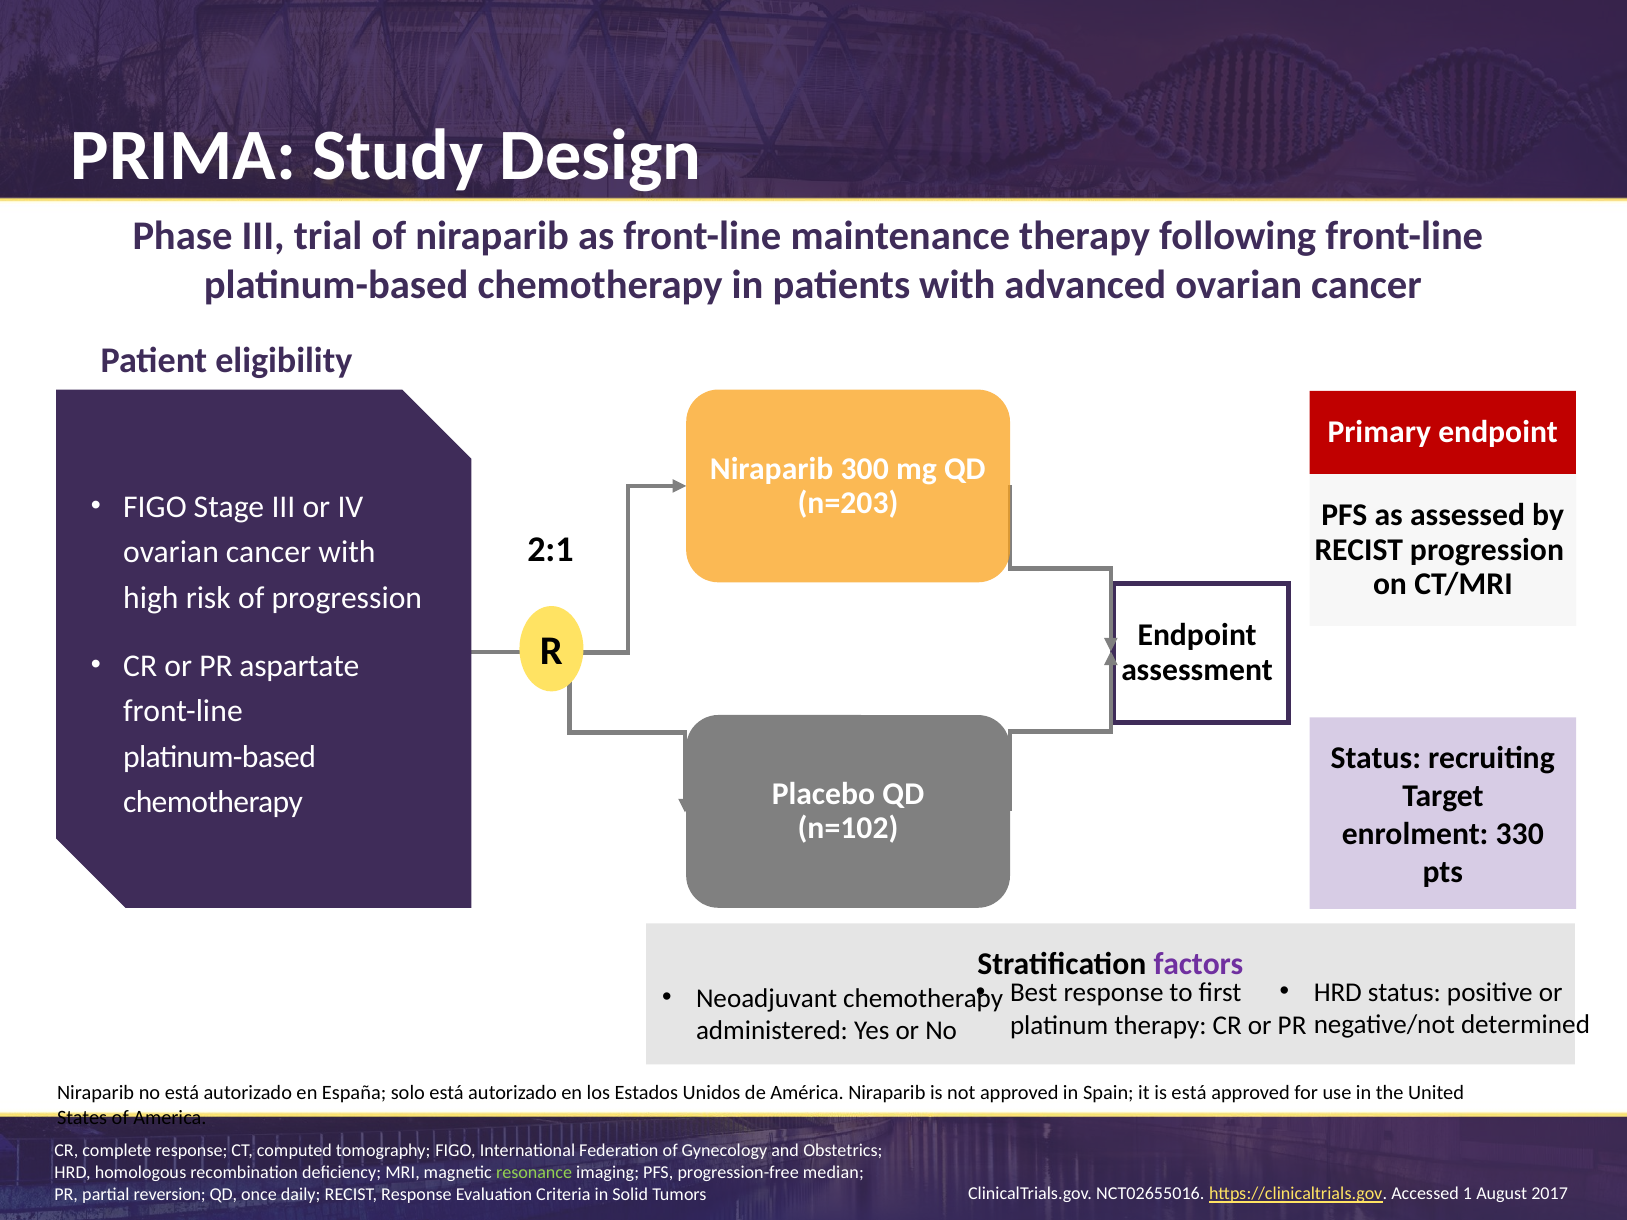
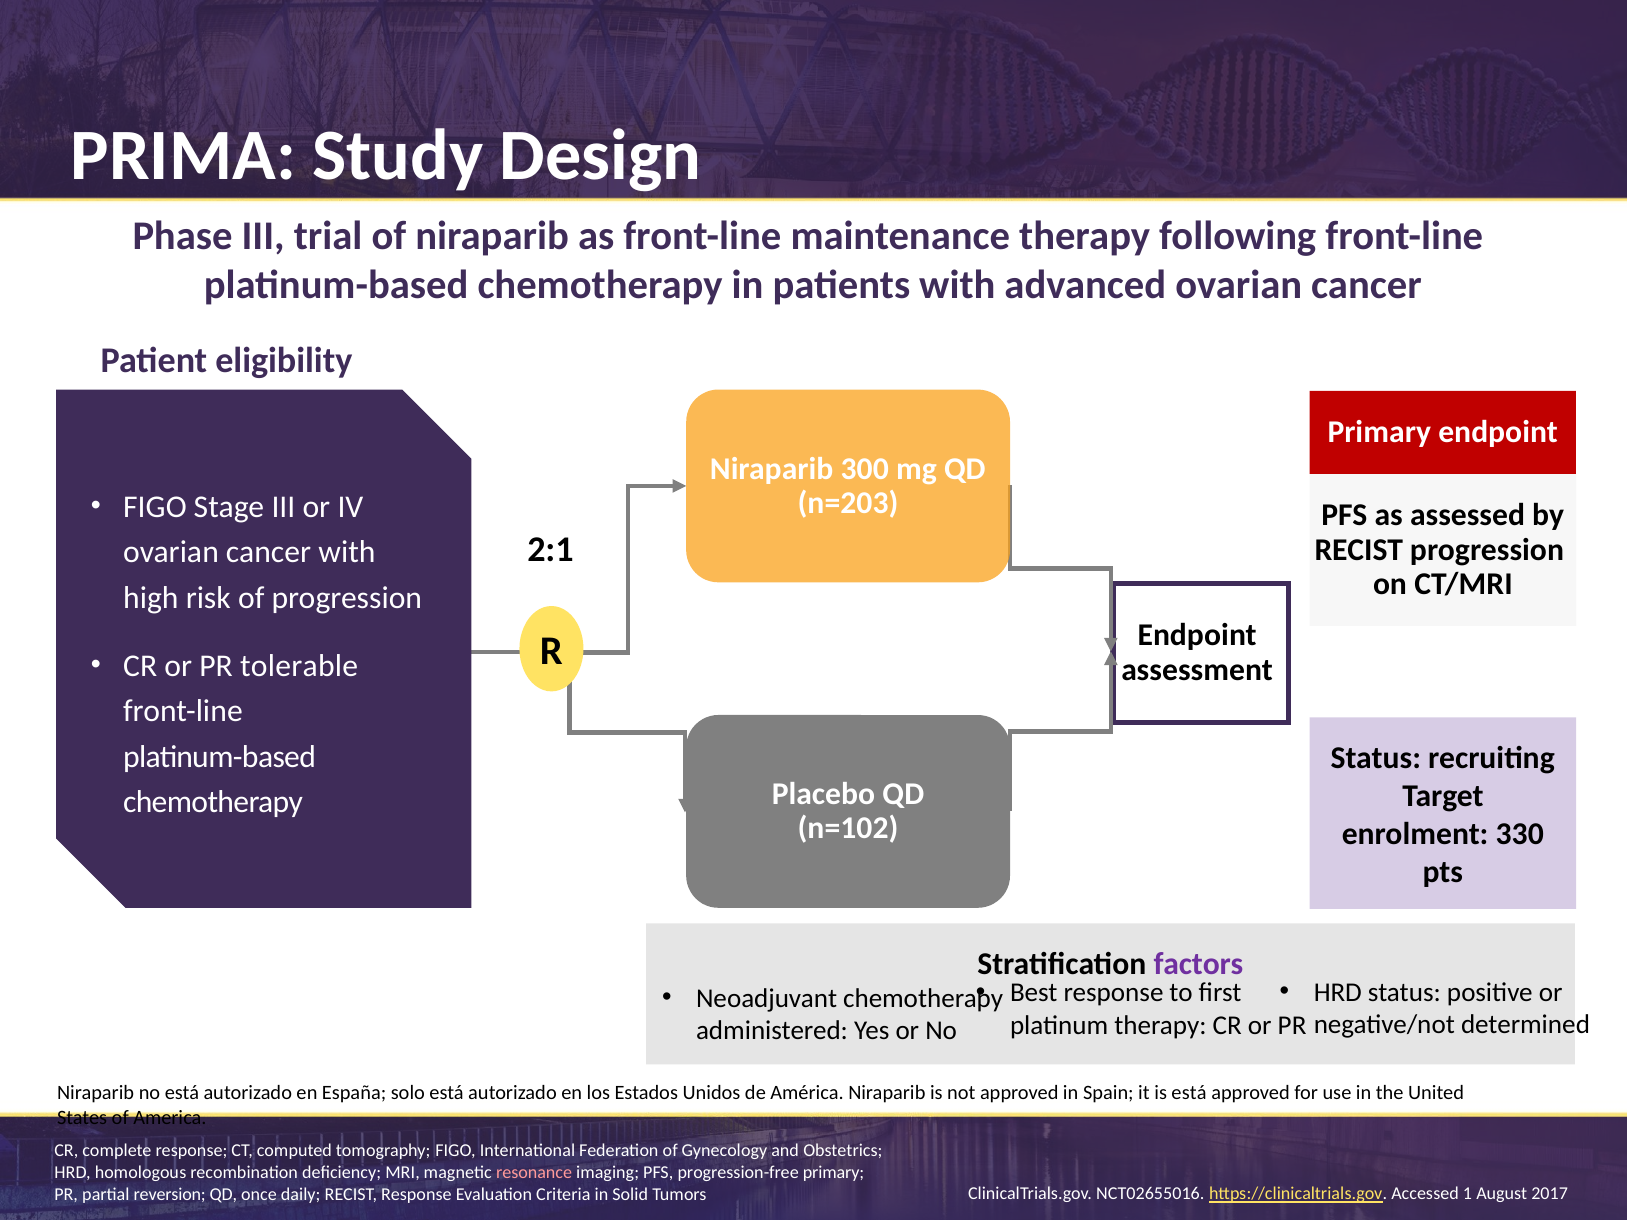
aspartate: aspartate -> tolerable
resonance colour: light green -> pink
progression-free median: median -> primary
